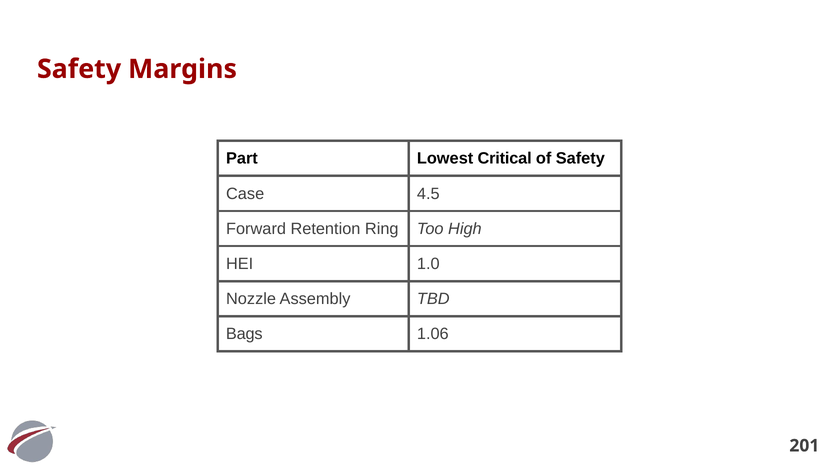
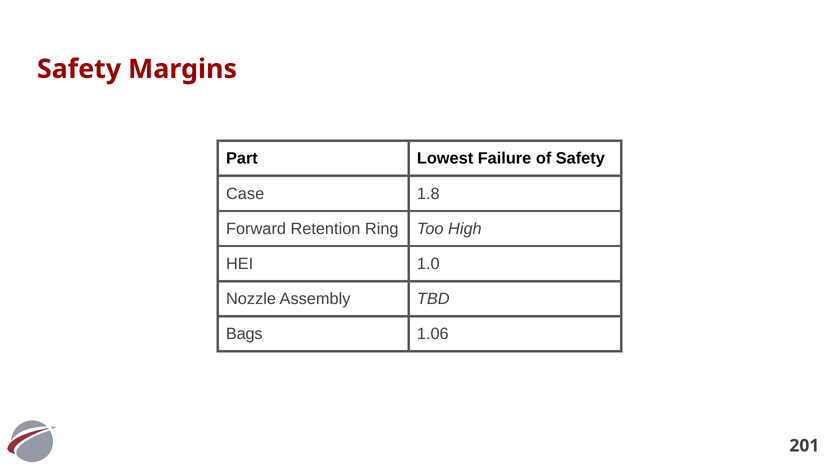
Critical: Critical -> Failure
4.5: 4.5 -> 1.8
